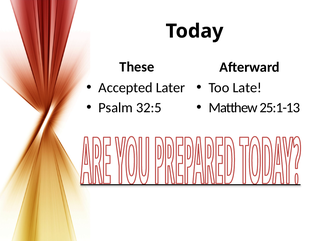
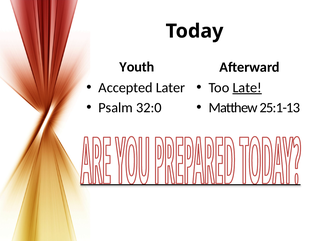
These: These -> Youth
Late underline: none -> present
32:5: 32:5 -> 32:0
